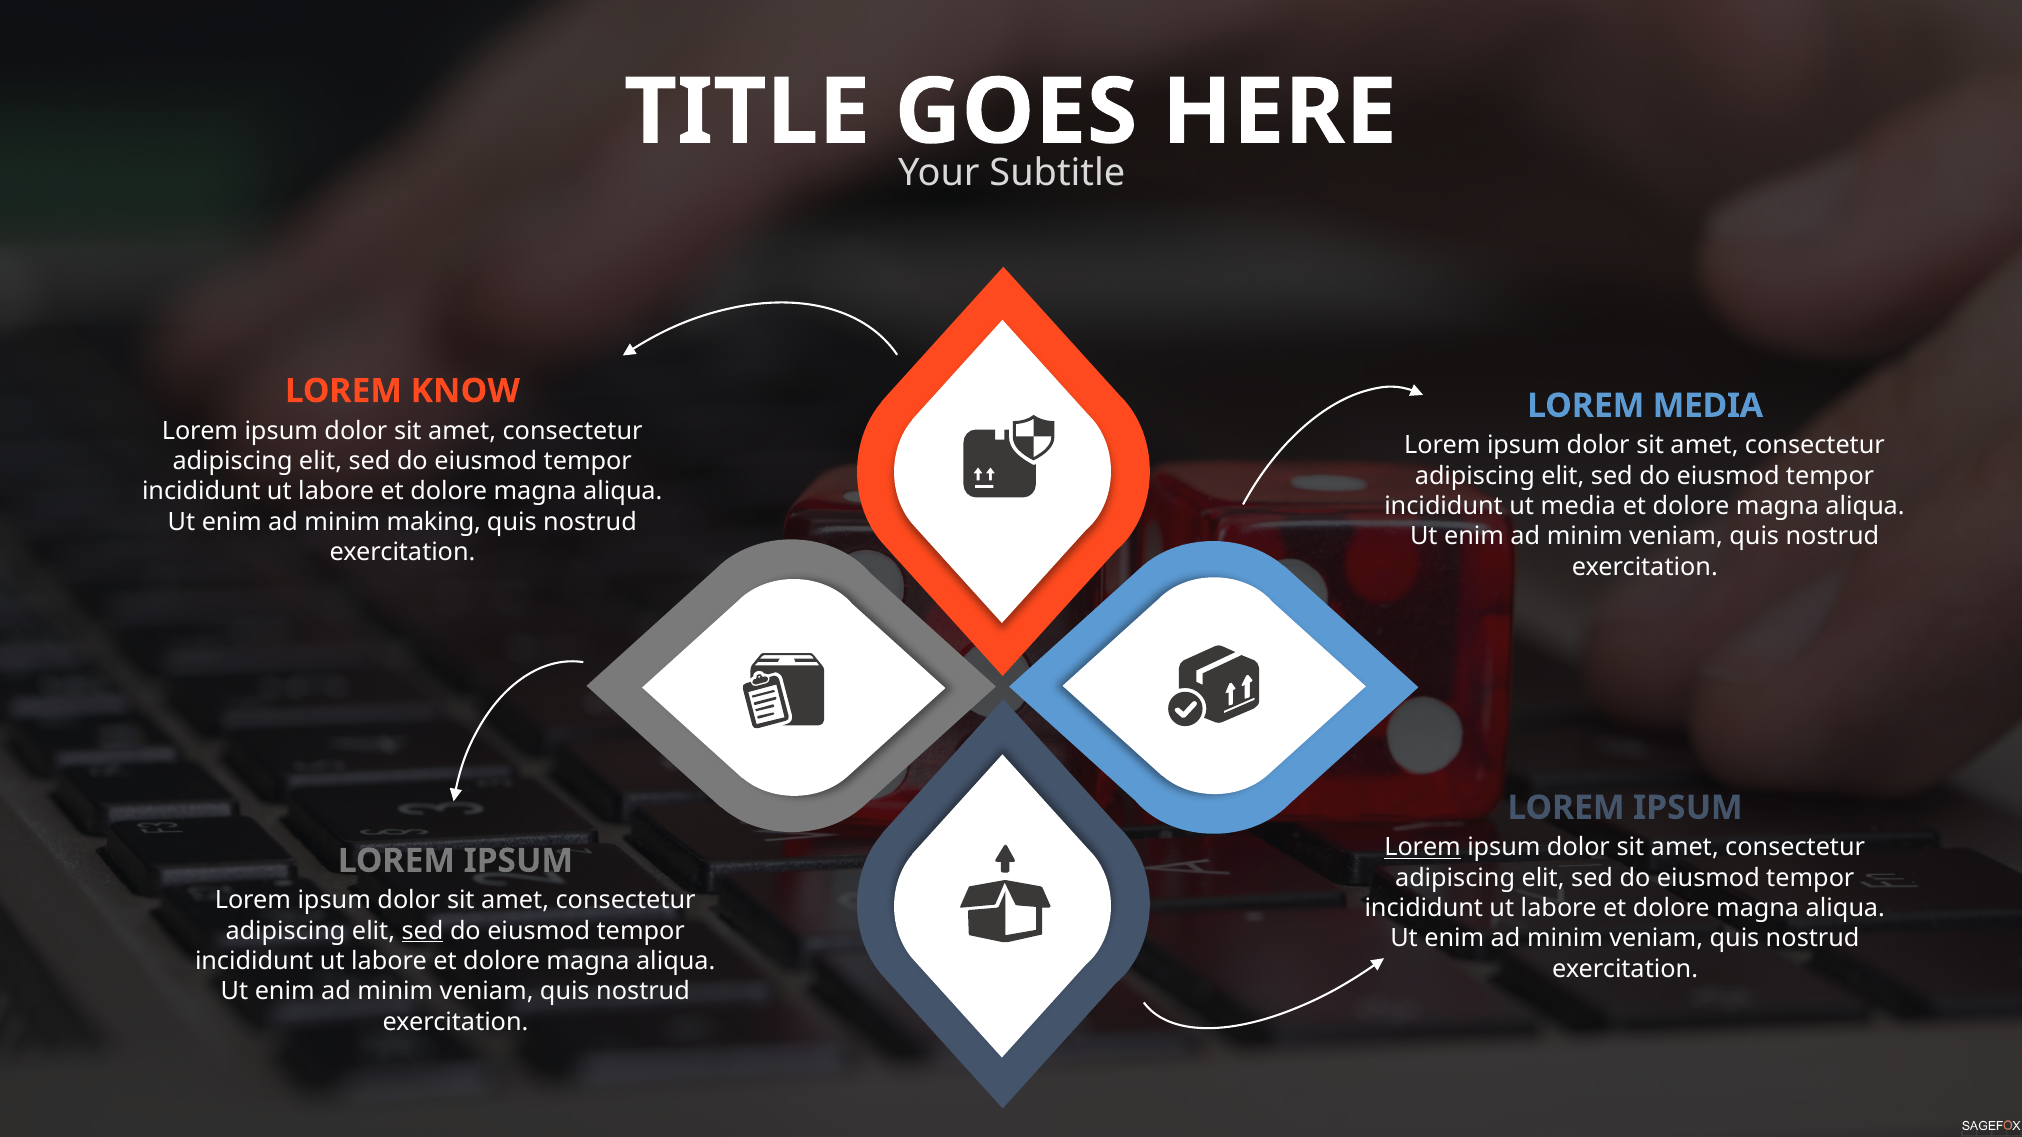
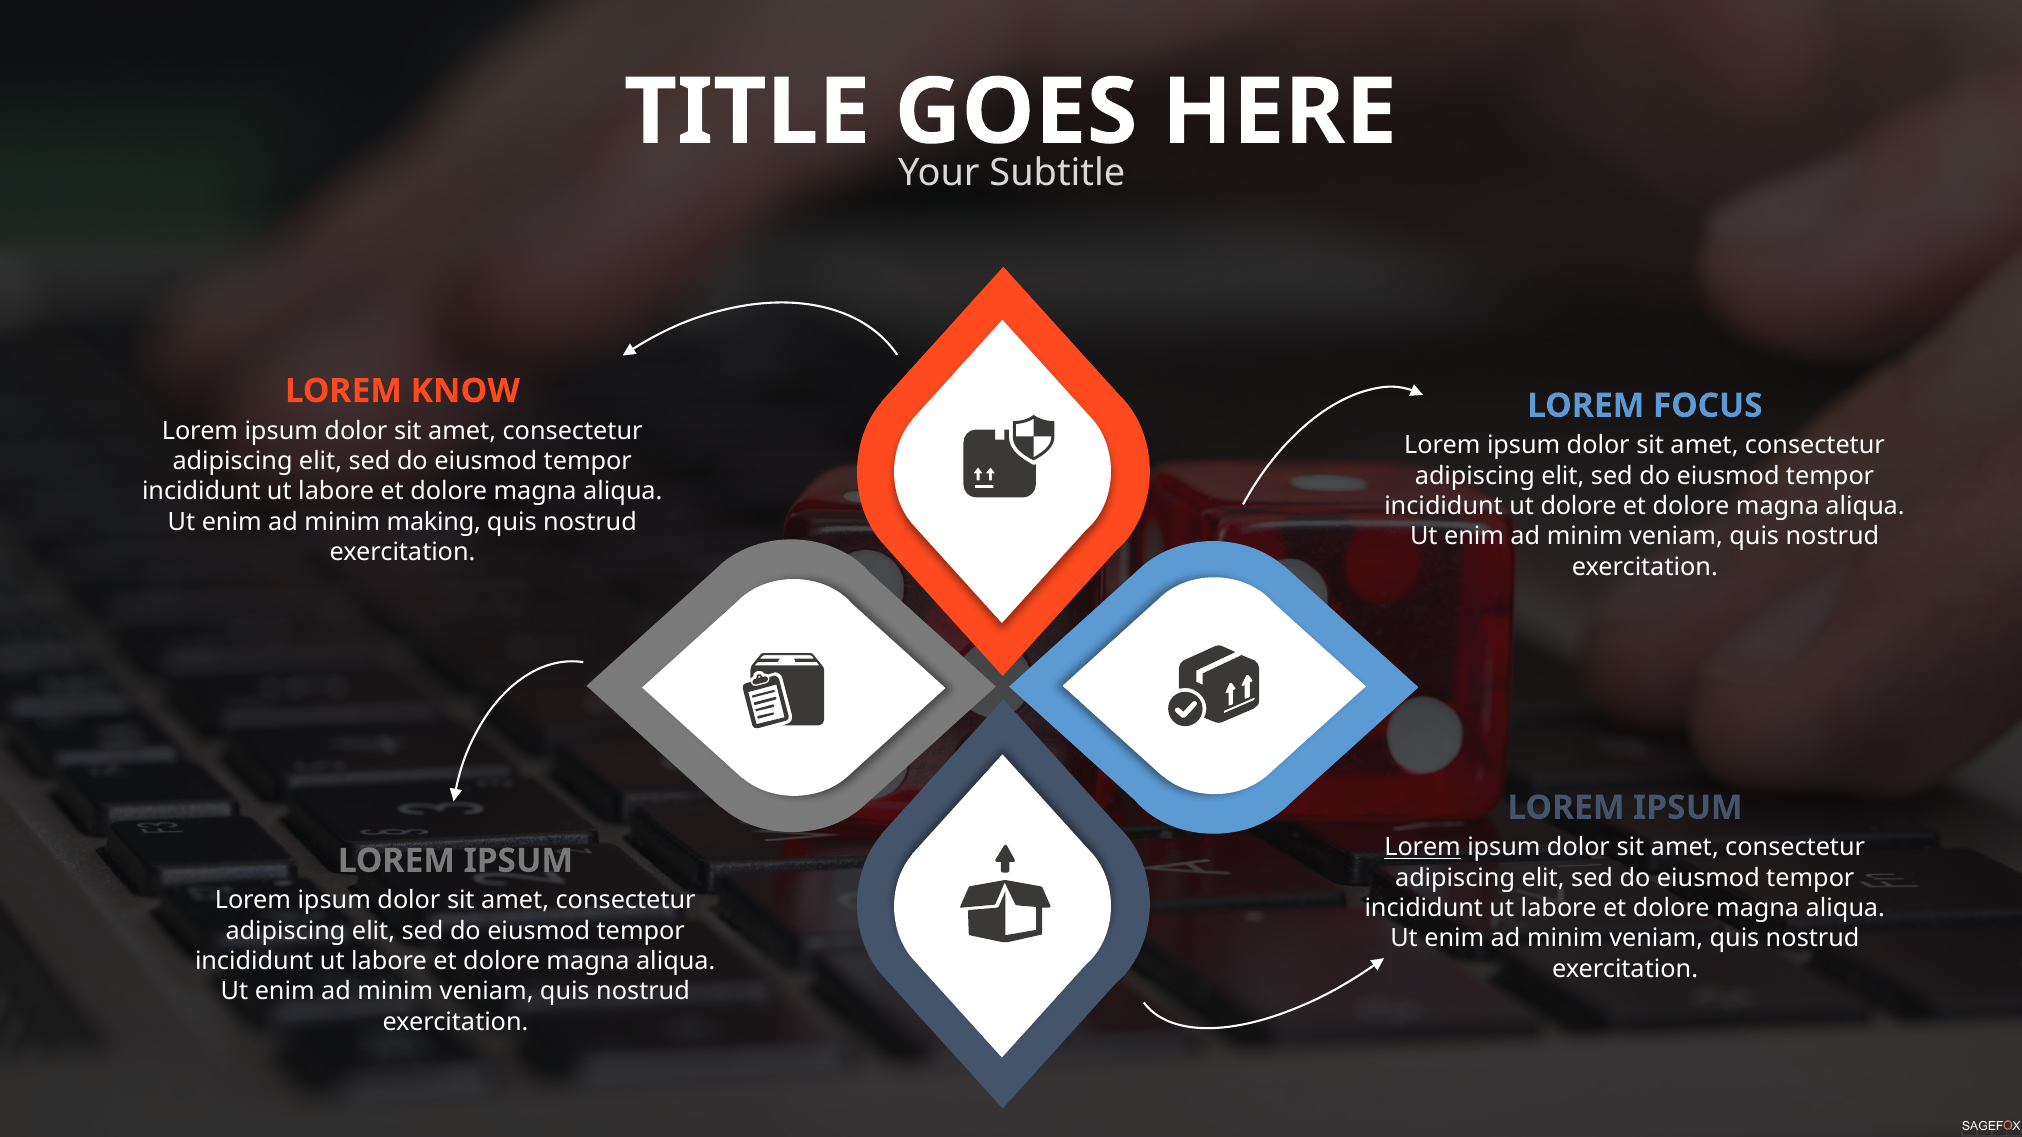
LOREM MEDIA: MEDIA -> FOCUS
ut media: media -> dolore
sed at (422, 931) underline: present -> none
